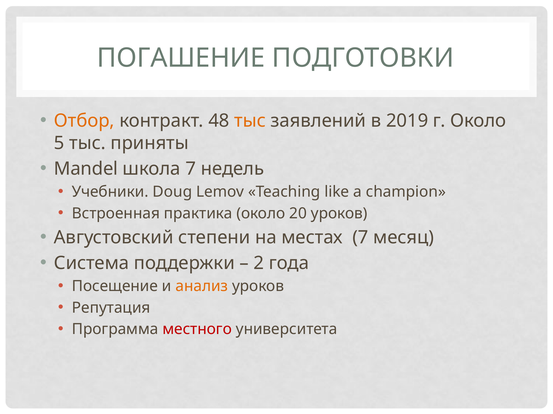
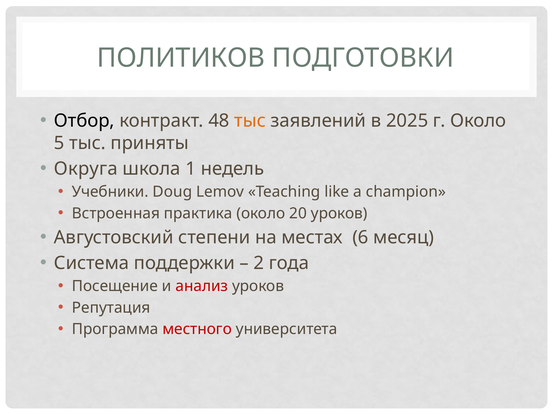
ПОГАШЕНИЕ: ПОГАШЕНИЕ -> ПОЛИТИКОВ
Отбор colour: orange -> black
2019: 2019 -> 2025
Mandel: Mandel -> Округа
школа 7: 7 -> 1
местах 7: 7 -> 6
анализ colour: orange -> red
